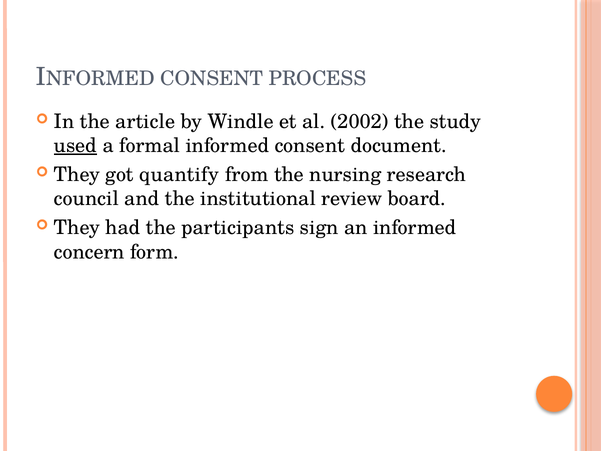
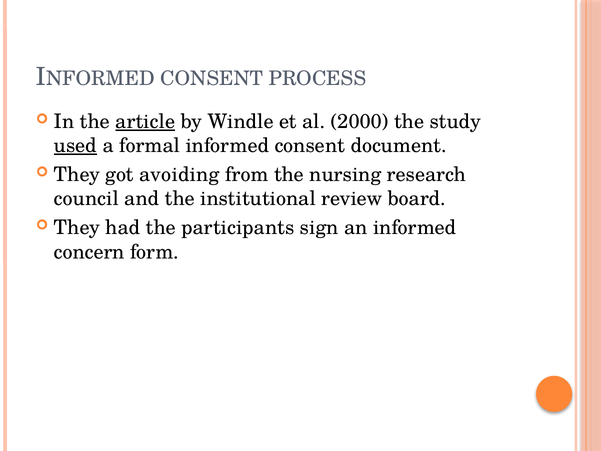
article underline: none -> present
2002: 2002 -> 2000
quantify: quantify -> avoiding
